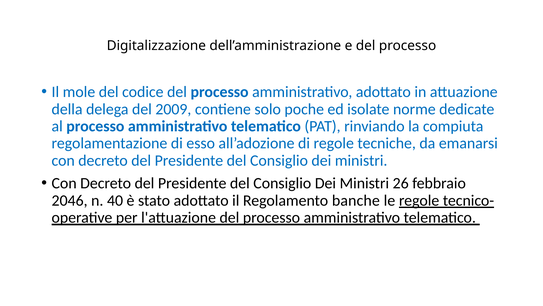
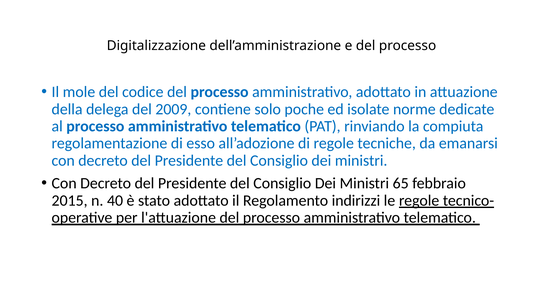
26: 26 -> 65
2046: 2046 -> 2015
banche: banche -> indirizzi
